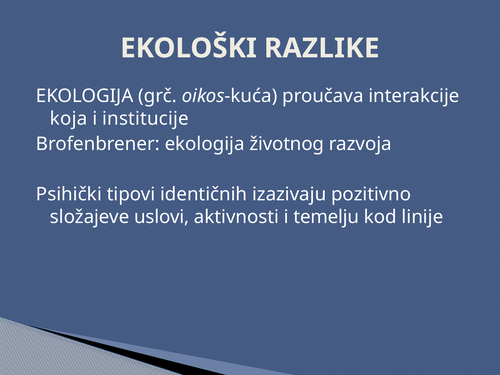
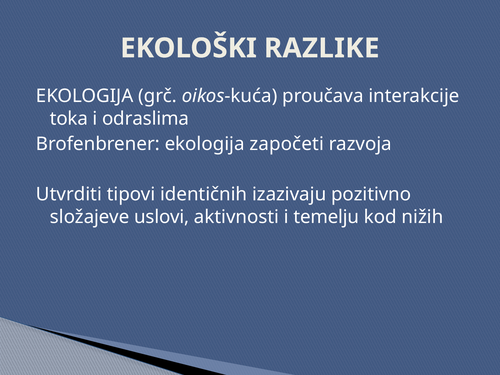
koja: koja -> toka
institucije: institucije -> odraslima
životnog: životnog -> započeti
Psihički: Psihički -> Utvrditi
linije: linije -> nižih
